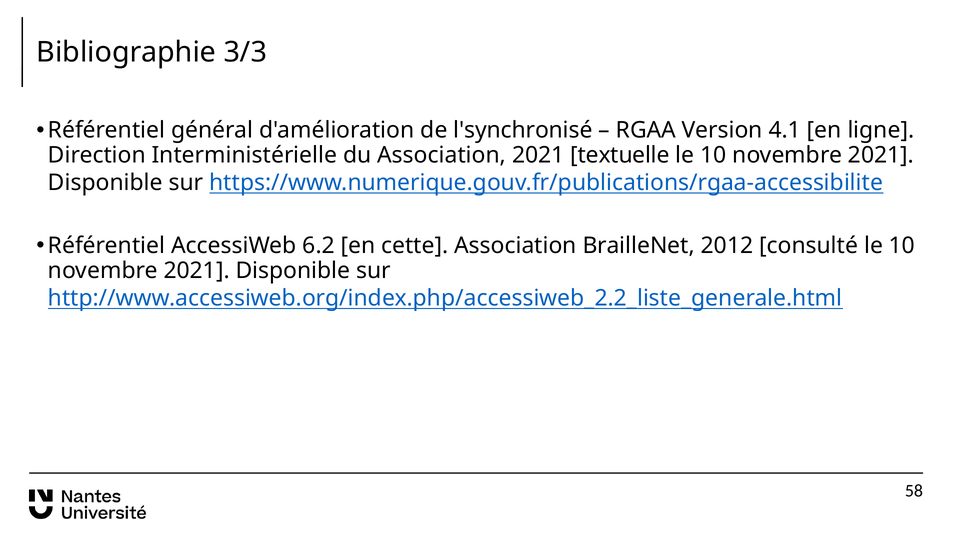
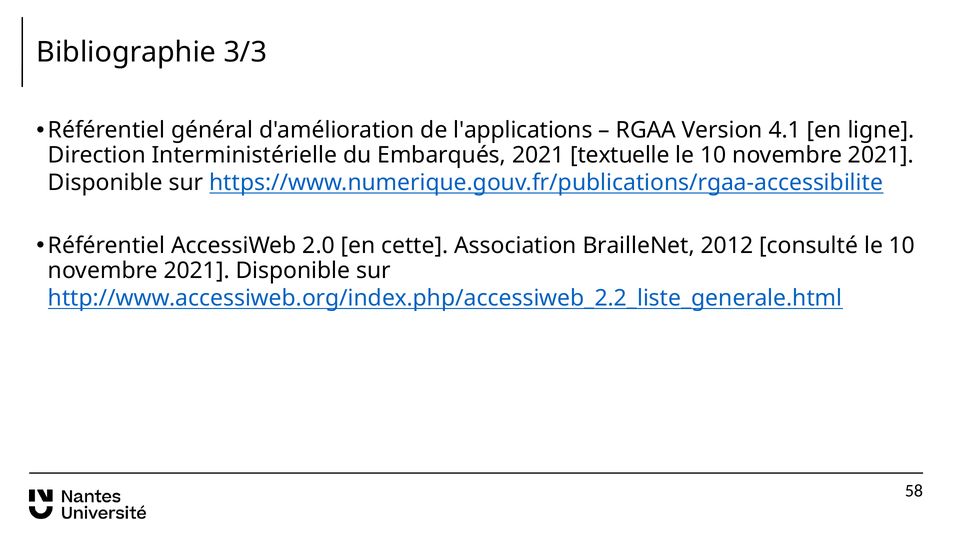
l'synchronisé: l'synchronisé -> l'applications
du Association: Association -> Embarqués
6.2: 6.2 -> 2.0
